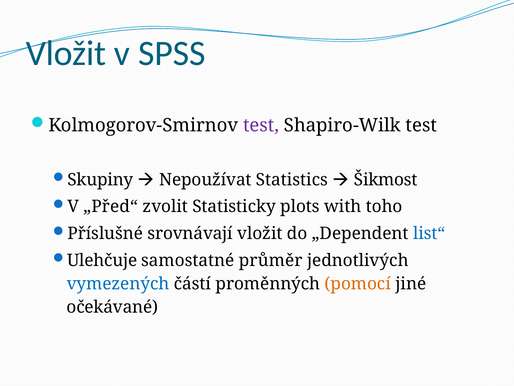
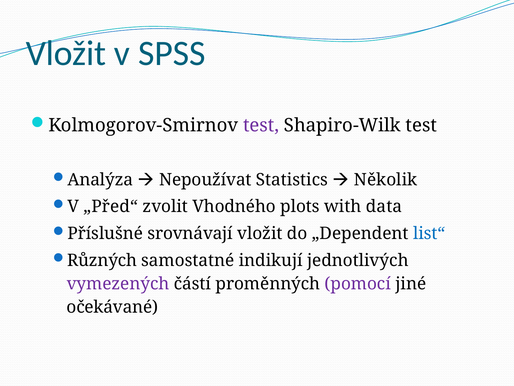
Skupiny: Skupiny -> Analýza
Šikmost: Šikmost -> Několik
Statisticky: Statisticky -> Vhodného
toho: toho -> data
Ulehčuje: Ulehčuje -> Různých
průměr: průměr -> indikují
vymezených colour: blue -> purple
pomocí colour: orange -> purple
